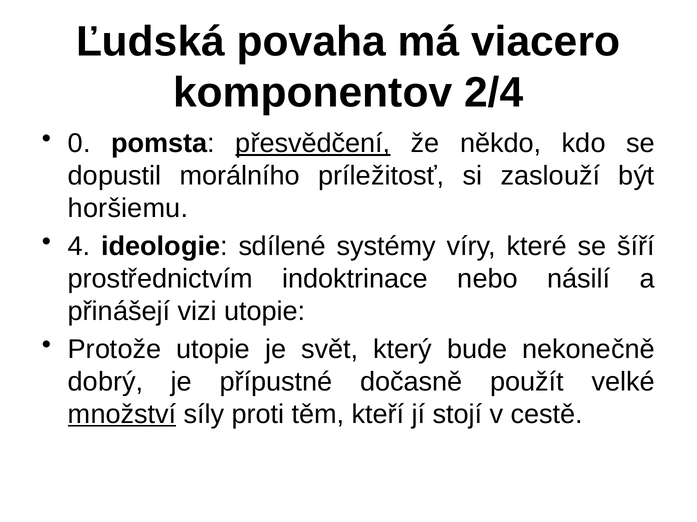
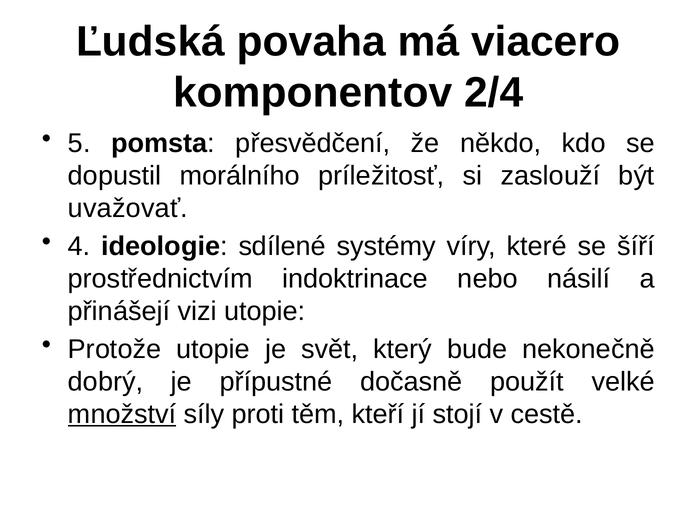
0: 0 -> 5
přesvědčení underline: present -> none
horšiemu: horšiemu -> uvažovať
